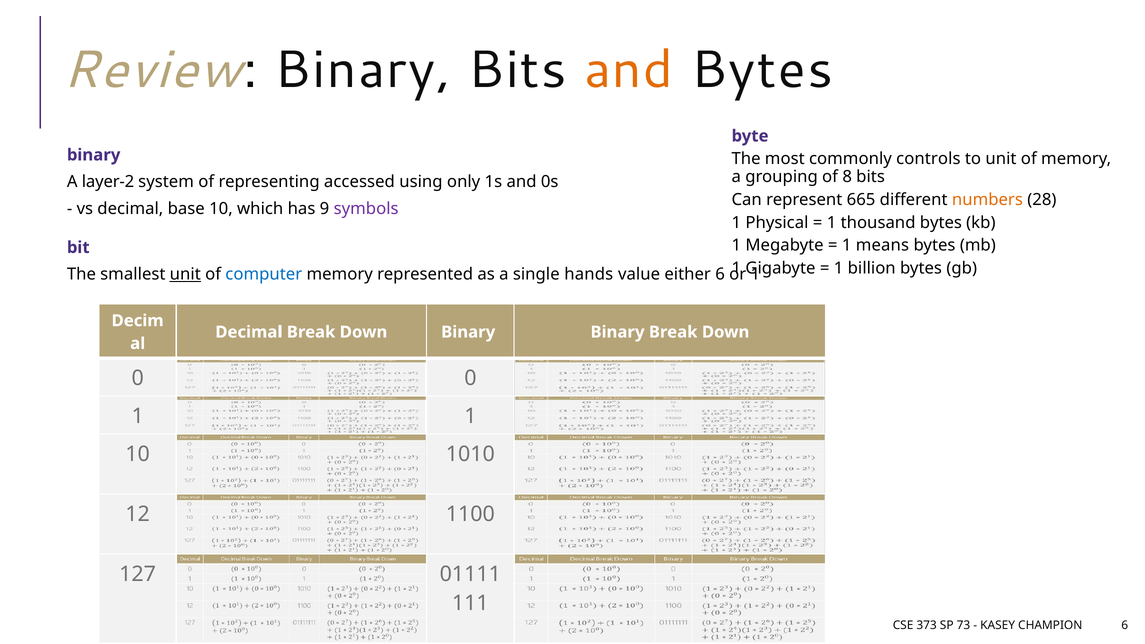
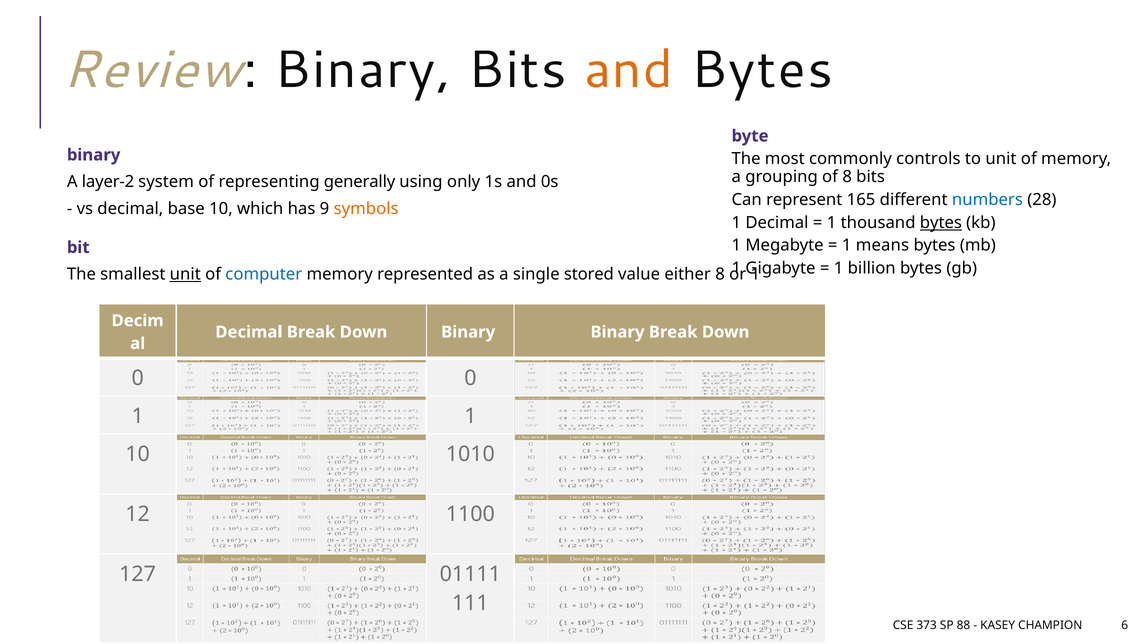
accessed: accessed -> generally
665: 665 -> 165
numbers colour: orange -> blue
symbols colour: purple -> orange
1 Physical: Physical -> Decimal
bytes at (941, 223) underline: none -> present
hands: hands -> stored
either 6: 6 -> 8
73: 73 -> 88
